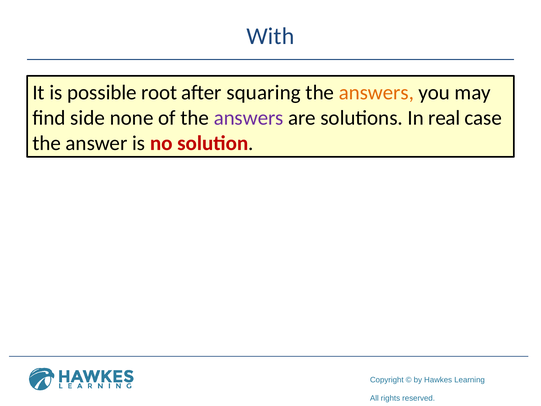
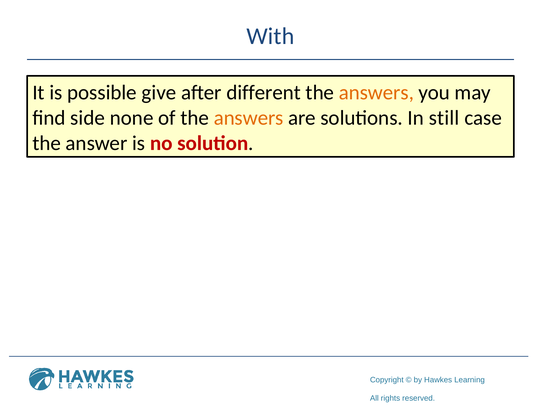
root: root -> give
squaring: squaring -> different
answers at (249, 118) colour: purple -> orange
real: real -> still
